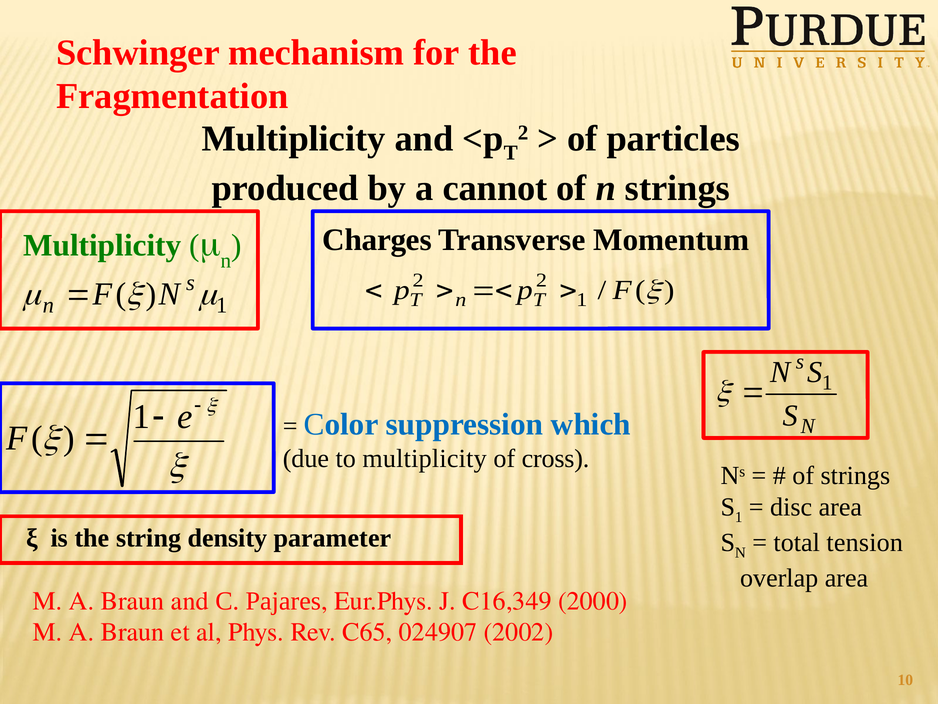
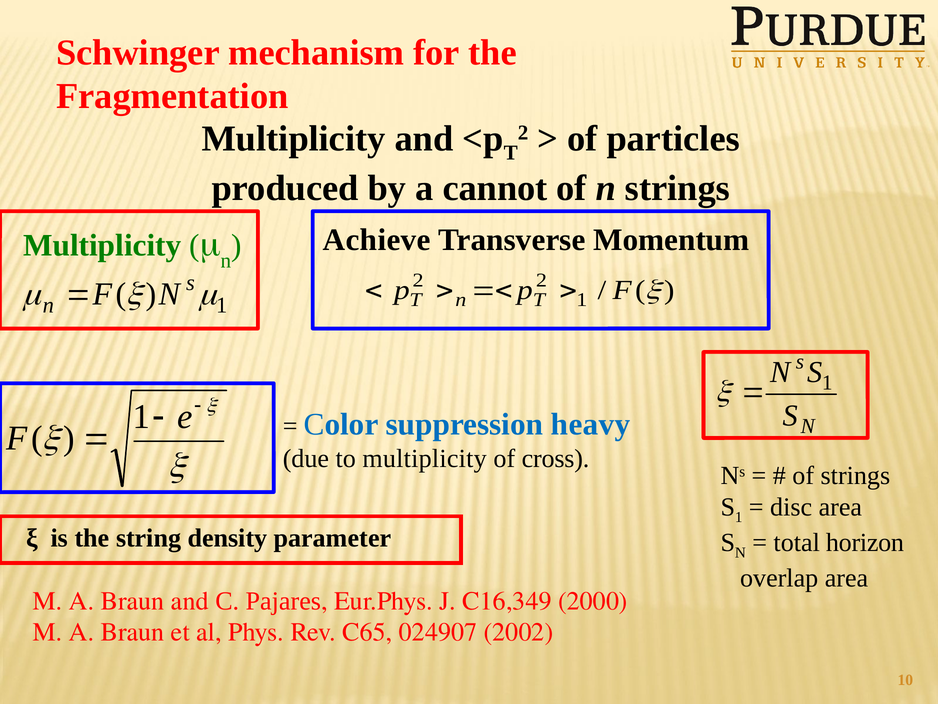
Charges: Charges -> Achieve
which: which -> heavy
tension: tension -> horizon
